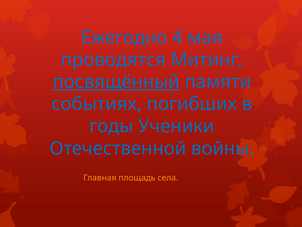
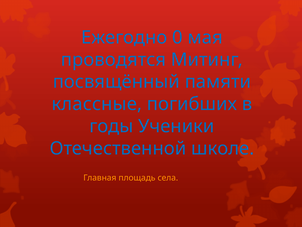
4: 4 -> 0
посвящённый underline: present -> none
событиях: событиях -> классные
войны: войны -> школе
